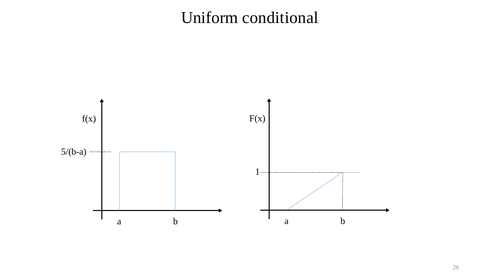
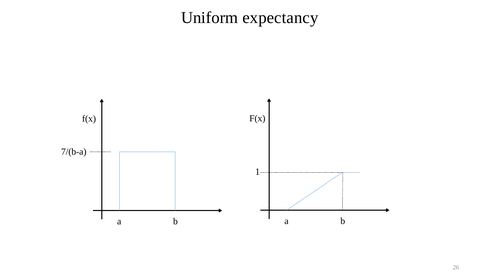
conditional: conditional -> expectancy
5/(b-a: 5/(b-a -> 7/(b-a
